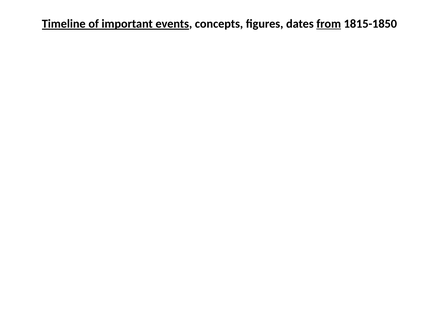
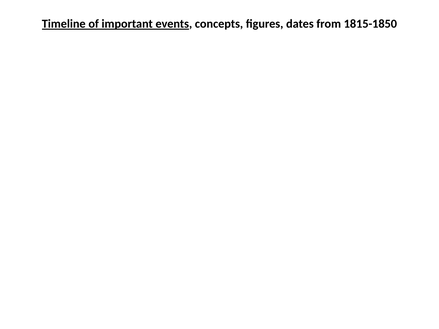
from underline: present -> none
